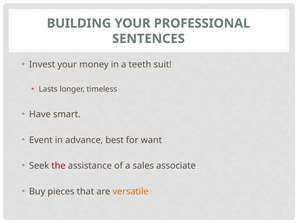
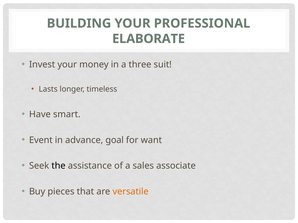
SENTENCES: SENTENCES -> ELABORATE
teeth: teeth -> three
best: best -> goal
the colour: red -> black
